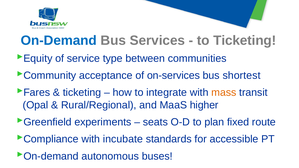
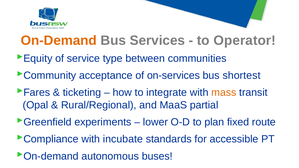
On-Demand colour: blue -> orange
to Ticketing: Ticketing -> Operator
higher: higher -> partial
seats: seats -> lower
